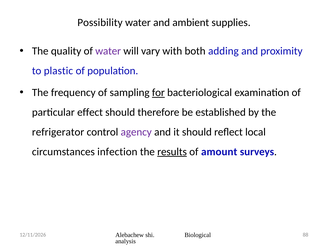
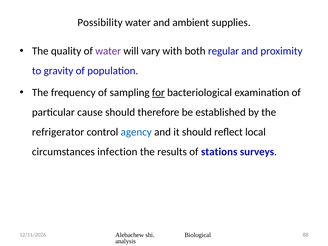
adding: adding -> regular
plastic: plastic -> gravity
effect: effect -> cause
agency colour: purple -> blue
results underline: present -> none
amount: amount -> stations
